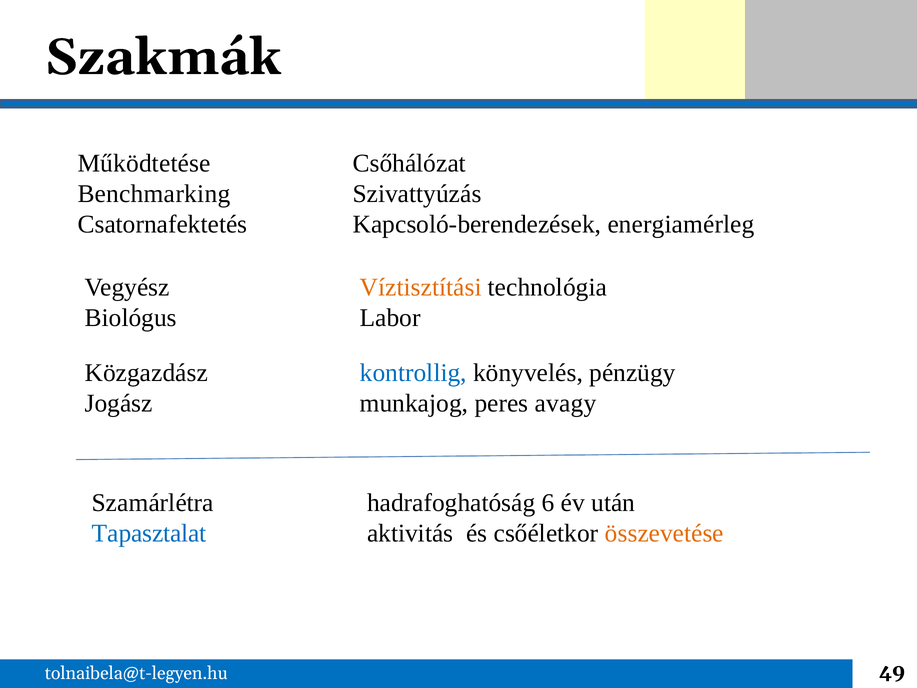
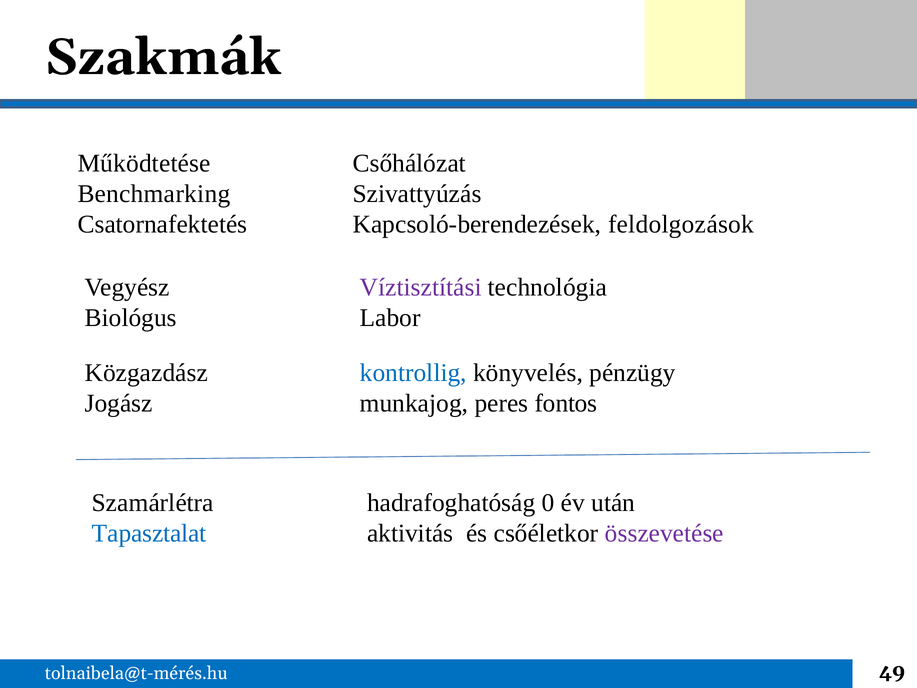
energiamérleg: energiamérleg -> feldolgozások
Víztisztítási colour: orange -> purple
avagy: avagy -> fontos
6: 6 -> 0
összevetése colour: orange -> purple
tolnaibela@t-legyen.hu: tolnaibela@t-legyen.hu -> tolnaibela@t-mérés.hu
